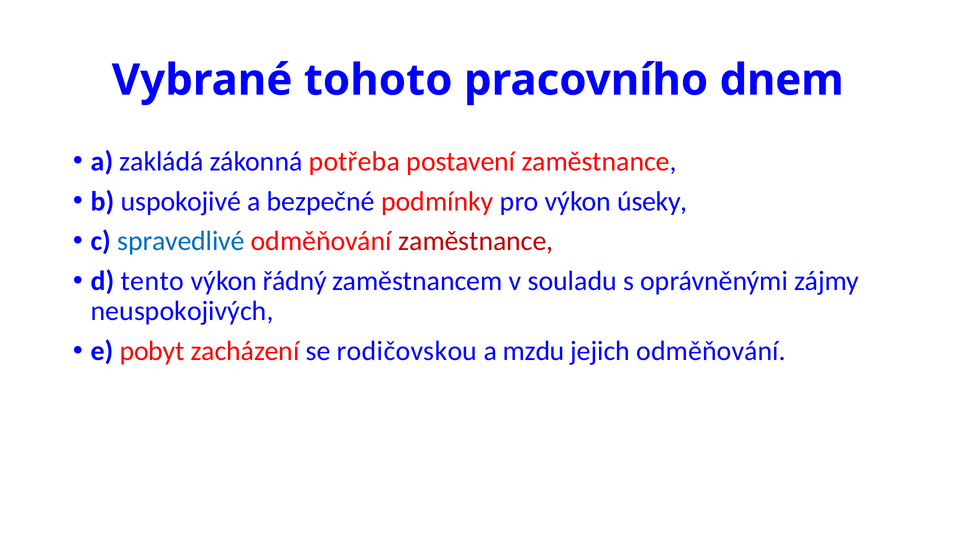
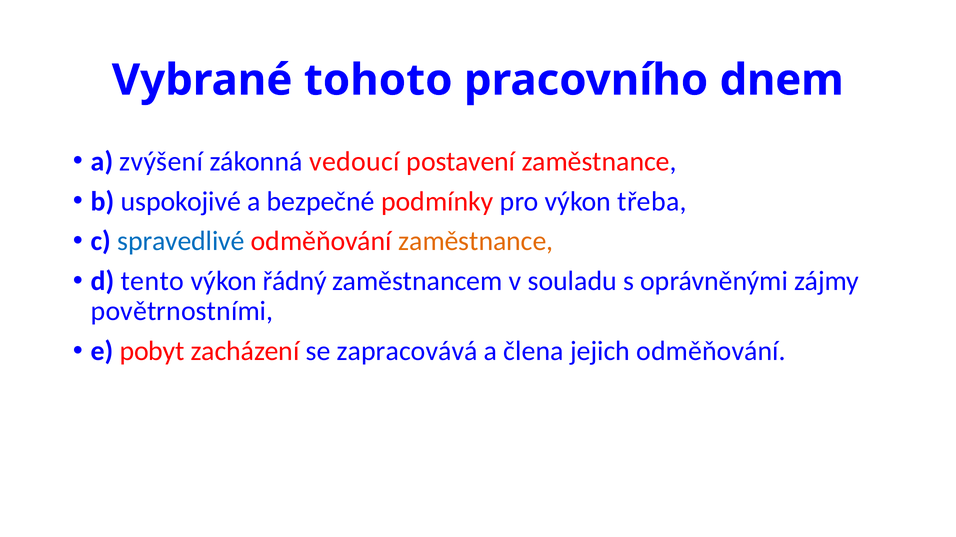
zakládá: zakládá -> zvýšení
potřeba: potřeba -> vedoucí
úseky: úseky -> třeba
zaměstnance at (476, 242) colour: red -> orange
neuspokojivých: neuspokojivých -> povětrnostními
rodičovskou: rodičovskou -> zapracovává
mzdu: mzdu -> člena
